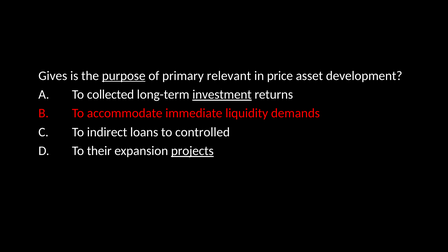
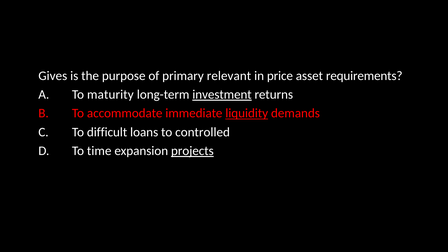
purpose underline: present -> none
development: development -> requirements
collected: collected -> maturity
liquidity underline: none -> present
indirect: indirect -> difficult
their: their -> time
